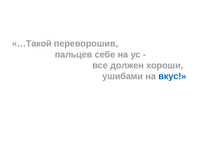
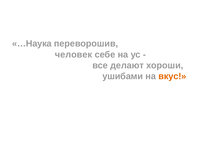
…Такой: …Такой -> …Наука
пальцев: пальцев -> человек
должен: должен -> делают
вкус colour: blue -> orange
